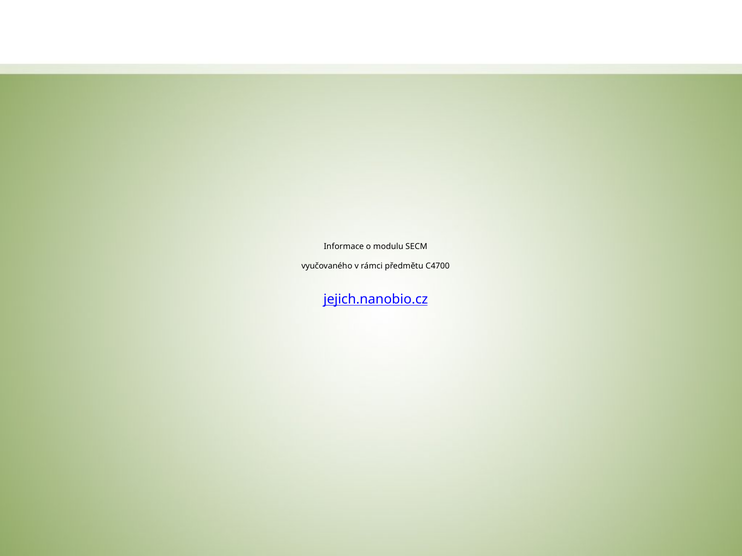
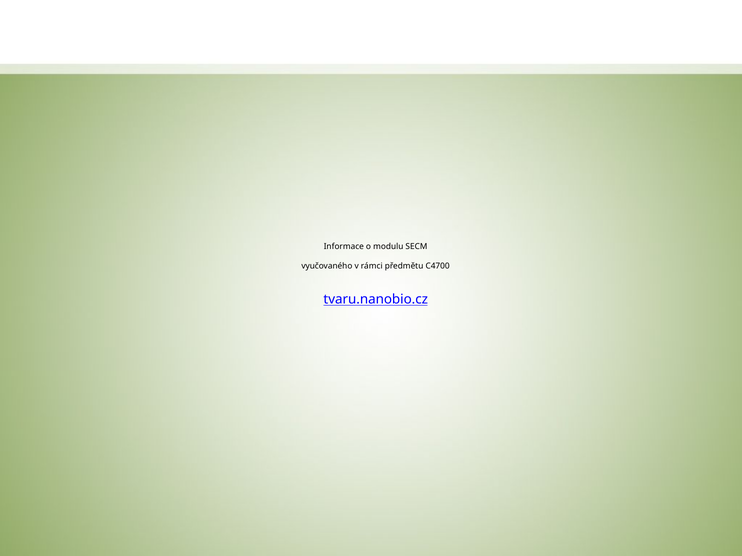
jejich.nanobio.cz: jejich.nanobio.cz -> tvaru.nanobio.cz
